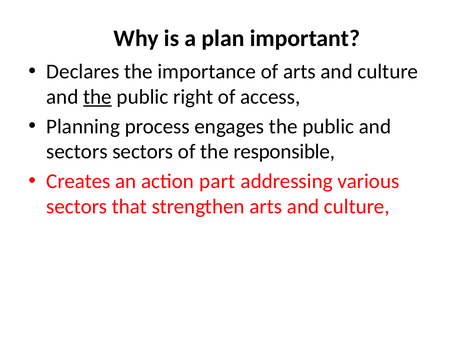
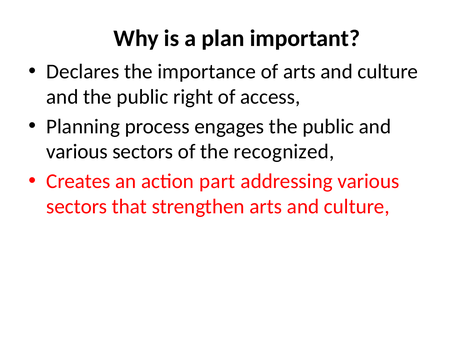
the at (97, 97) underline: present -> none
sectors at (77, 152): sectors -> various
responsible: responsible -> recognized
